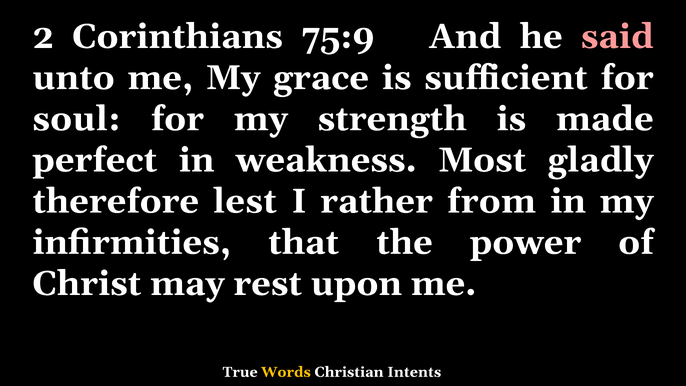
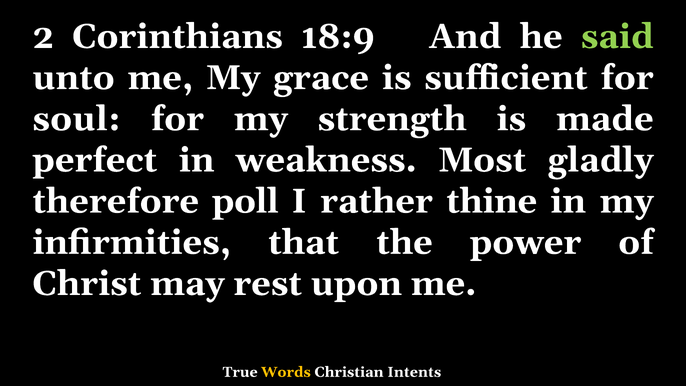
75:9: 75:9 -> 18:9
said colour: pink -> light green
lest: lest -> poll
from: from -> thine
